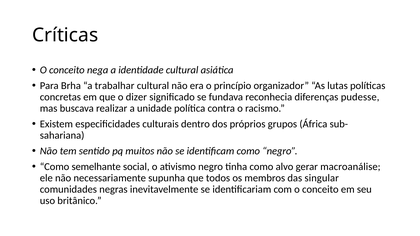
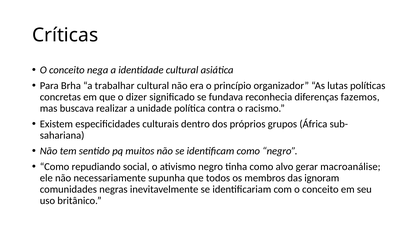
pudesse: pudesse -> fazemos
semelhante: semelhante -> repudiando
singular: singular -> ignoram
